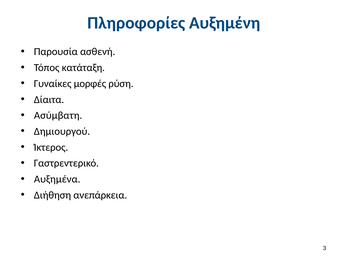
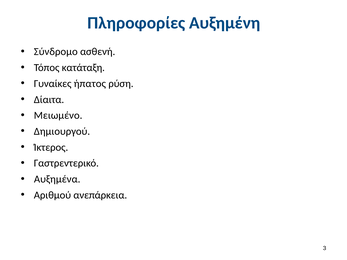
Παρουσία: Παρουσία -> Σύνδρομο
μορφές: μορφές -> ήπατος
Ασύμβατη: Ασύμβατη -> Μειωμένο
Διήθηση: Διήθηση -> Αριθμού
